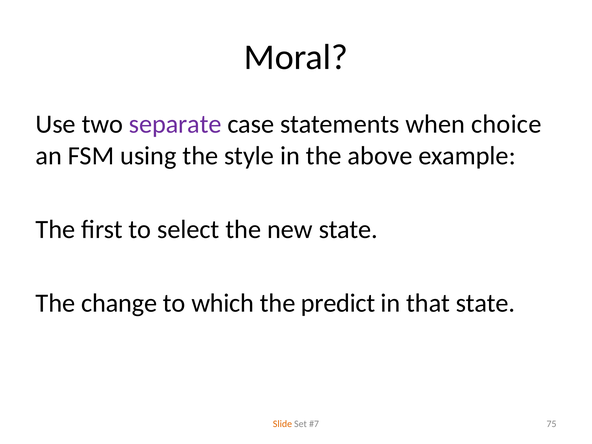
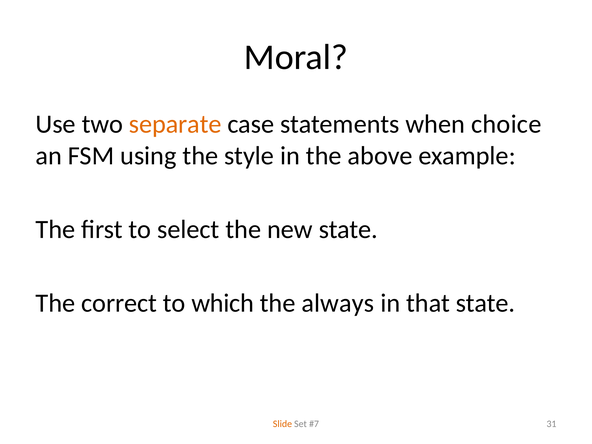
separate colour: purple -> orange
change: change -> correct
predict: predict -> always
75: 75 -> 31
